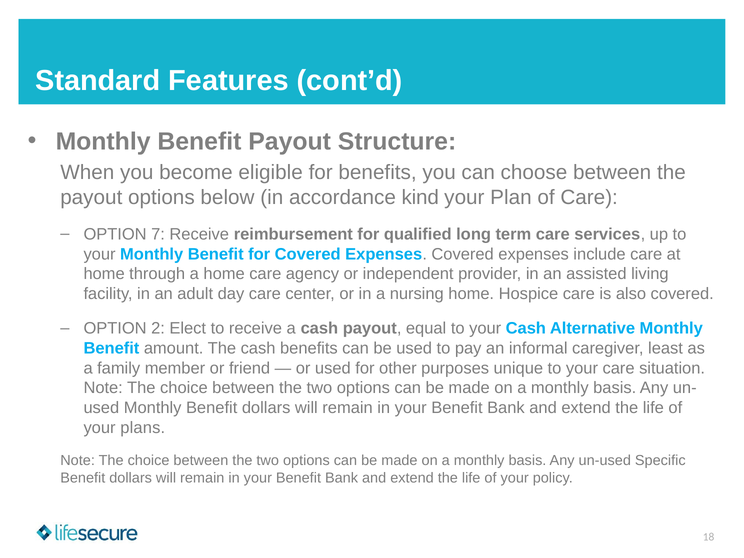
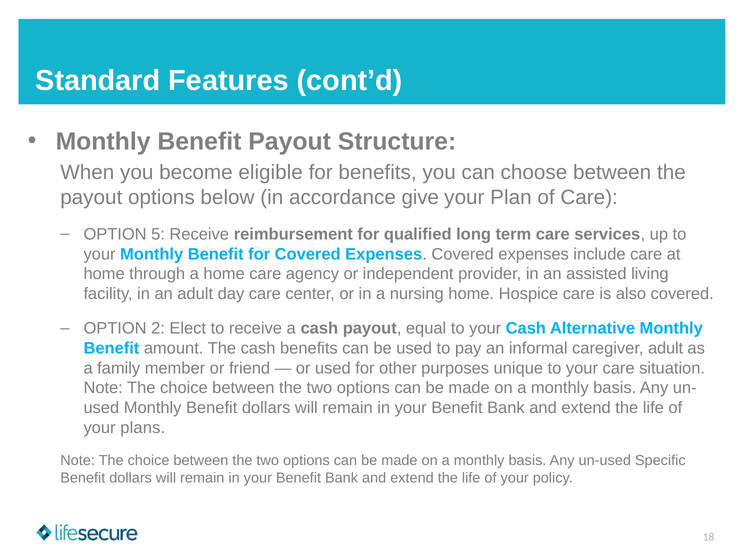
kind: kind -> give
7: 7 -> 5
caregiver least: least -> adult
